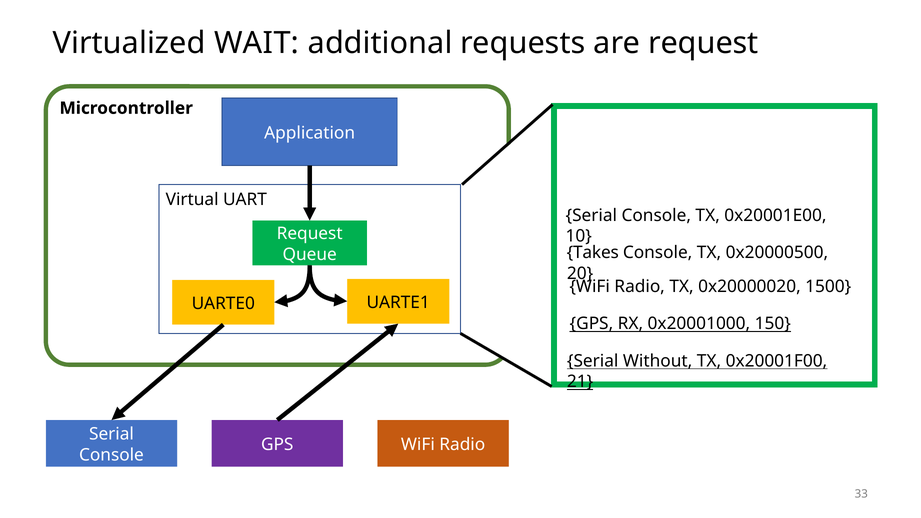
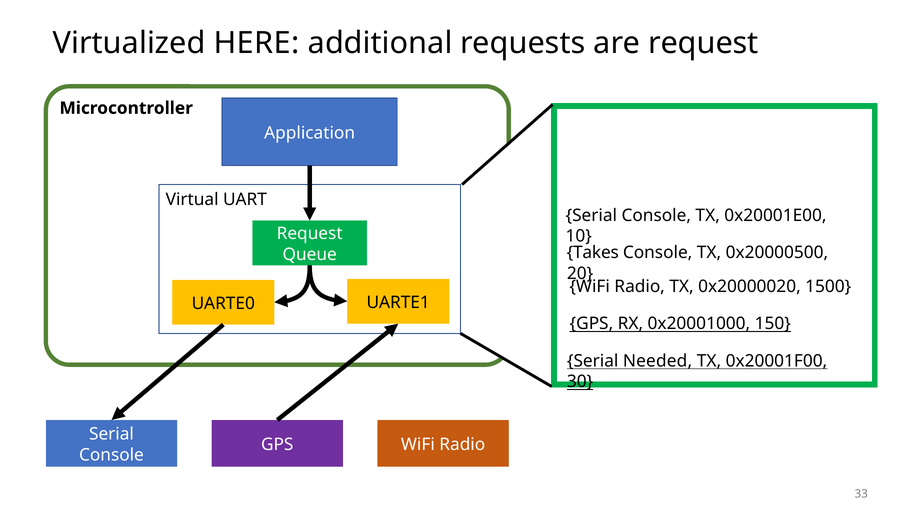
WAIT: WAIT -> HERE
Without: Without -> Needed
21: 21 -> 30
